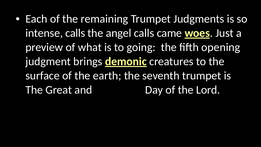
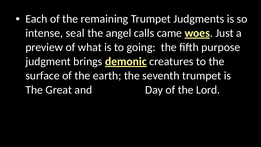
intense calls: calls -> seal
opening: opening -> purpose
